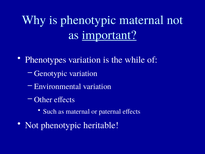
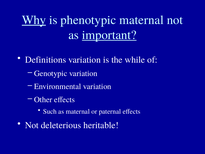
Why underline: none -> present
Phenotypes: Phenotypes -> Definitions
Not phenotypic: phenotypic -> deleterious
